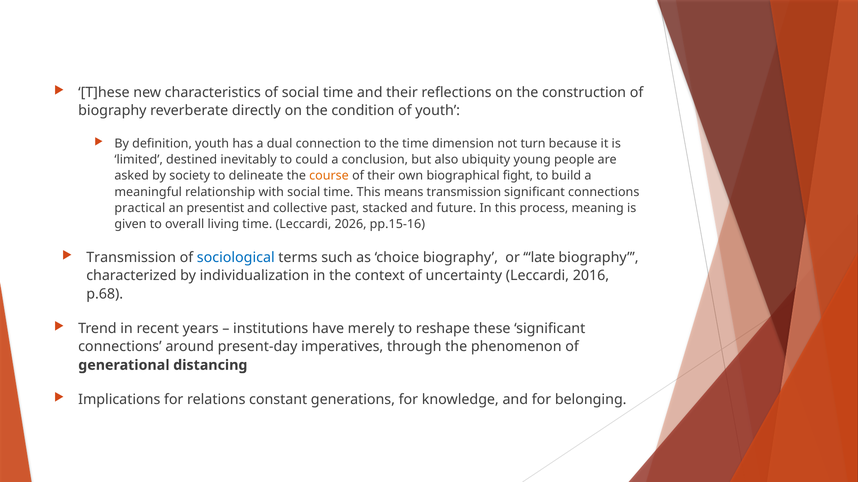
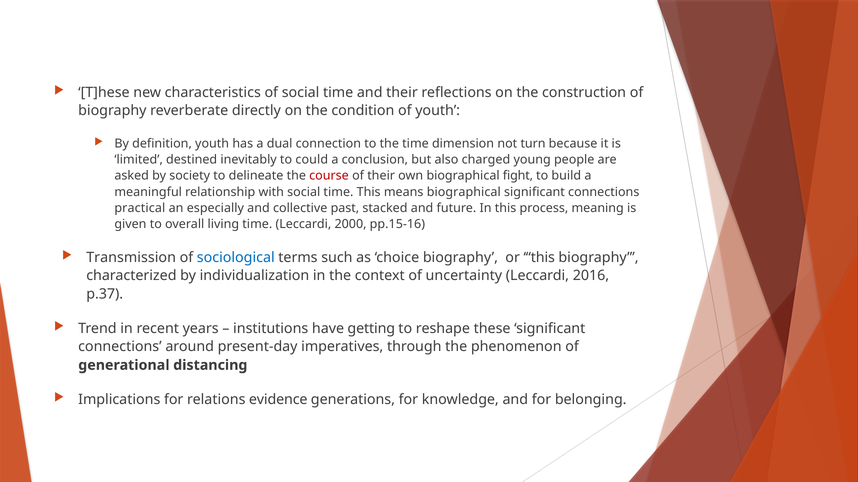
ubiquity: ubiquity -> charged
course colour: orange -> red
means transmission: transmission -> biographical
presentist: presentist -> especially
2026: 2026 -> 2000
or late: late -> this
p.68: p.68 -> p.37
merely: merely -> getting
constant: constant -> evidence
